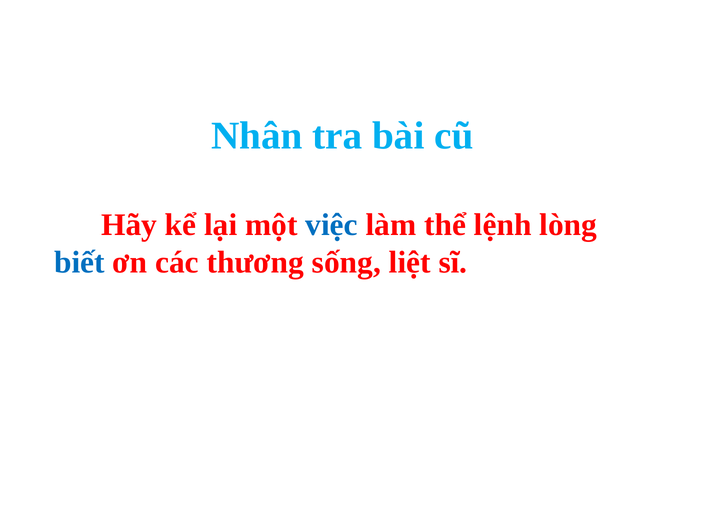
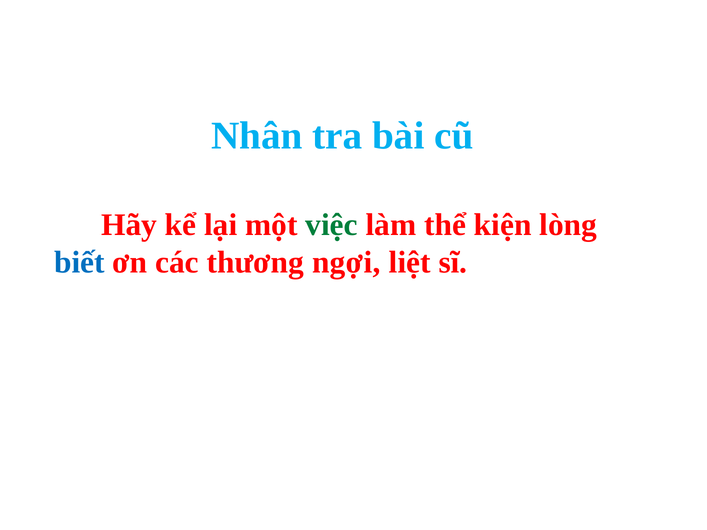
việc colour: blue -> green
lệnh: lệnh -> kiện
sống: sống -> ngợi
